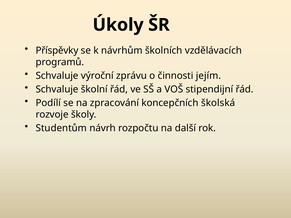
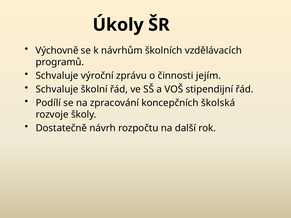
Příspěvky: Příspěvky -> Výchovně
Studentům: Studentům -> Dostatečně
